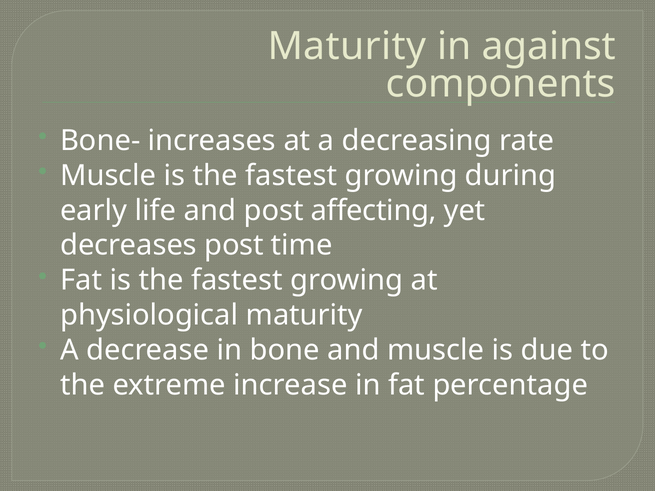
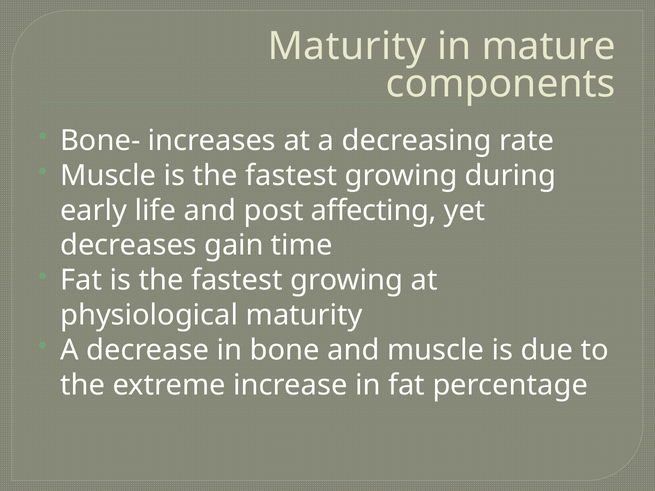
against: against -> mature
decreases post: post -> gain
